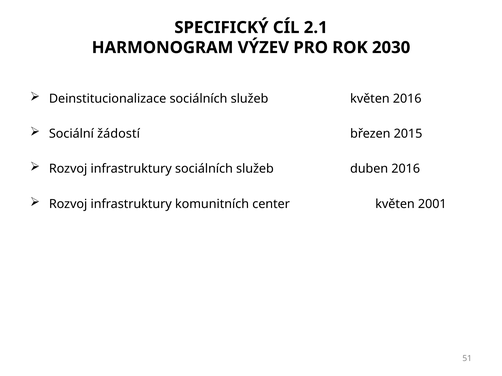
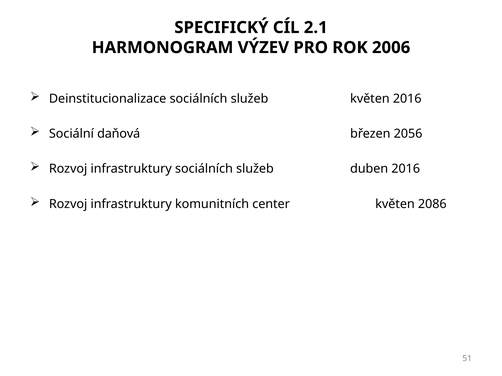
2030: 2030 -> 2006
žádostí: žádostí -> daňová
2015: 2015 -> 2056
2001: 2001 -> 2086
